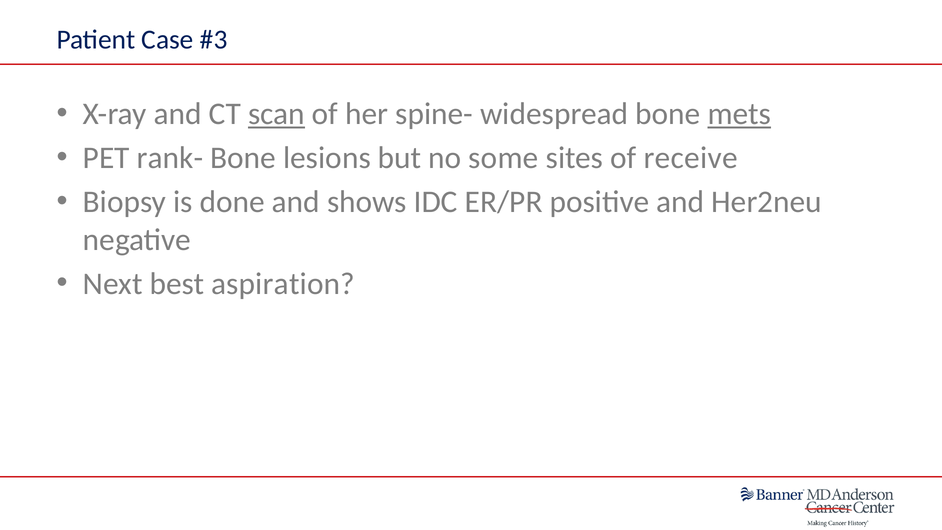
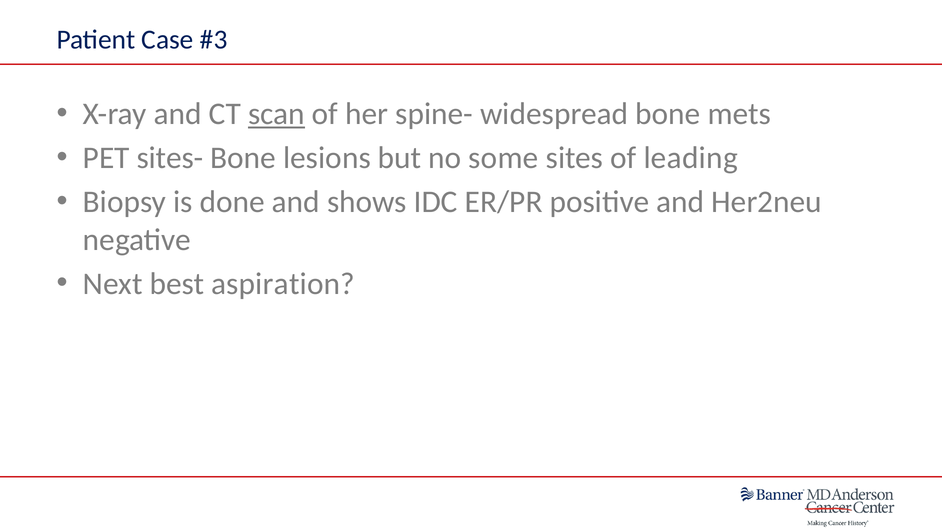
mets underline: present -> none
rank-: rank- -> sites-
receive: receive -> leading
